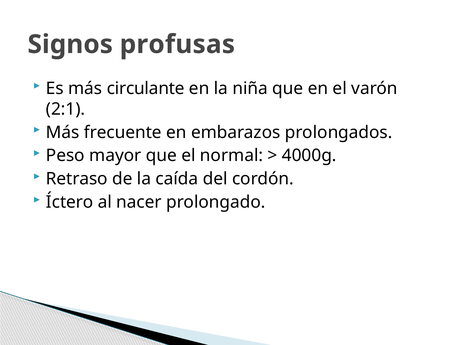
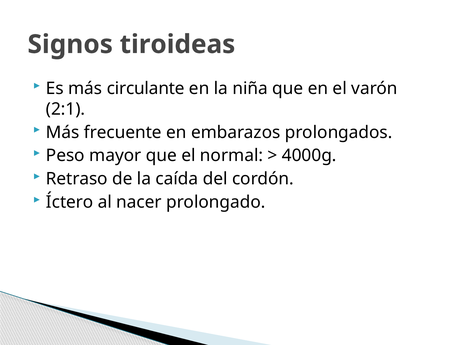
profusas: profusas -> tiroideas
